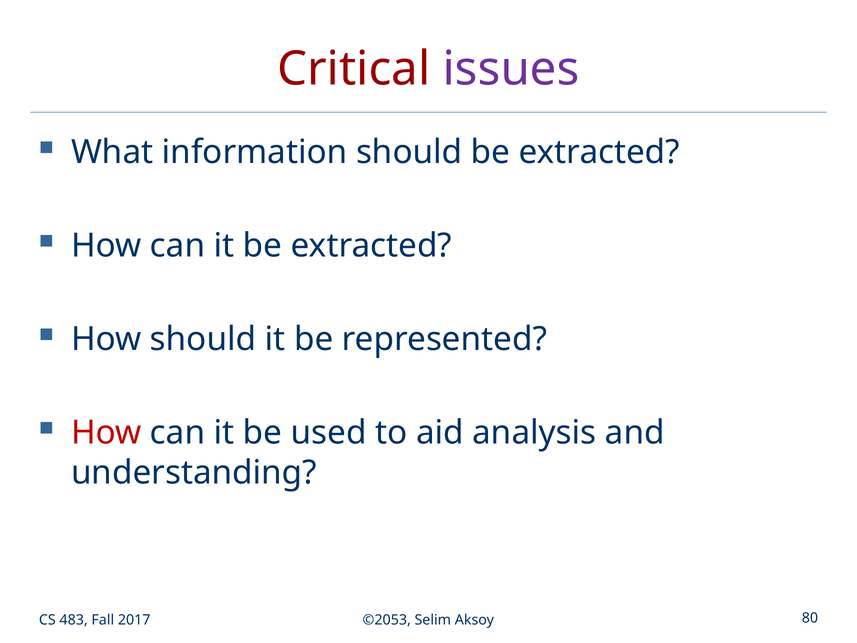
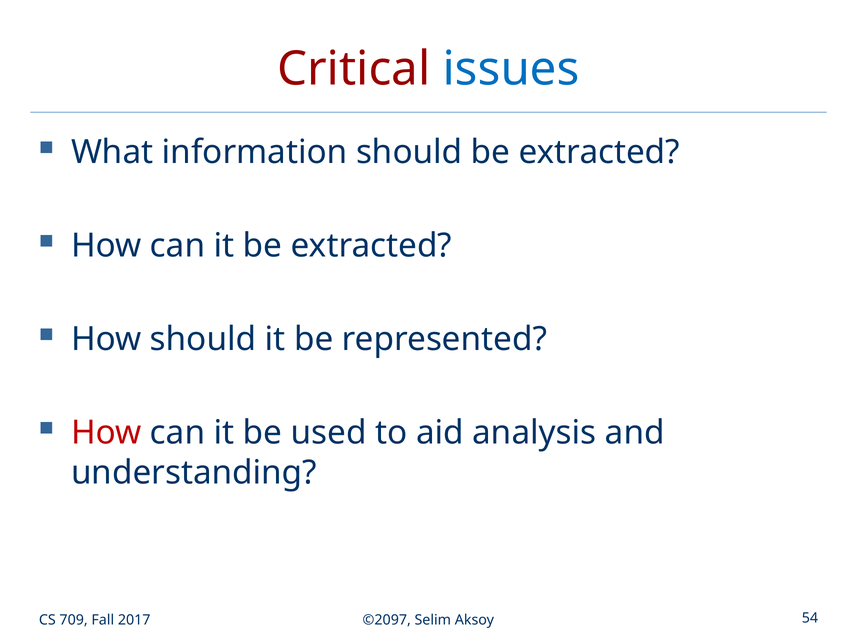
issues colour: purple -> blue
483: 483 -> 709
©2053: ©2053 -> ©2097
80: 80 -> 54
